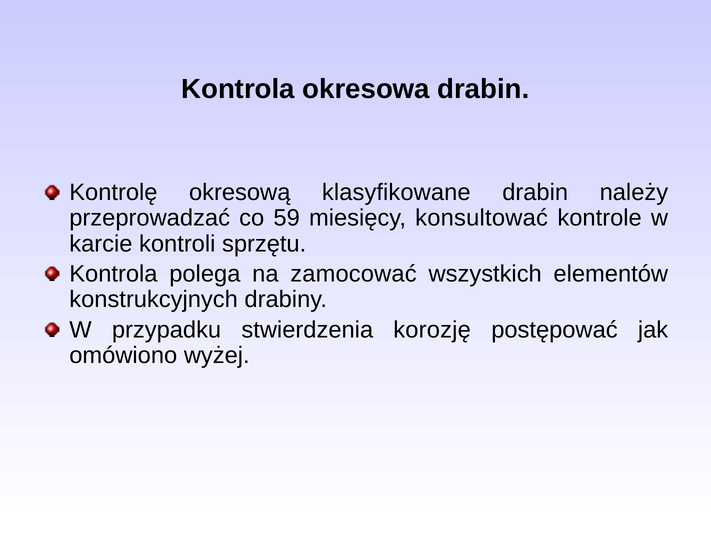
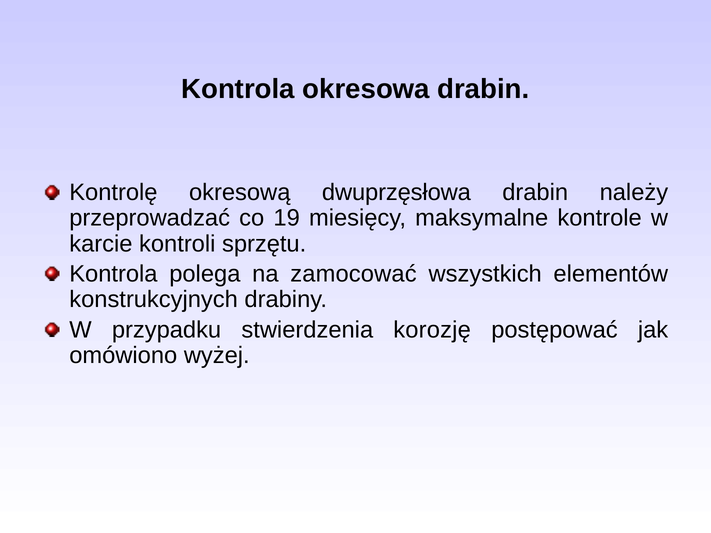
klasyfikowane: klasyfikowane -> dwuprzęsłowa
59: 59 -> 19
konsultować: konsultować -> maksymalne
